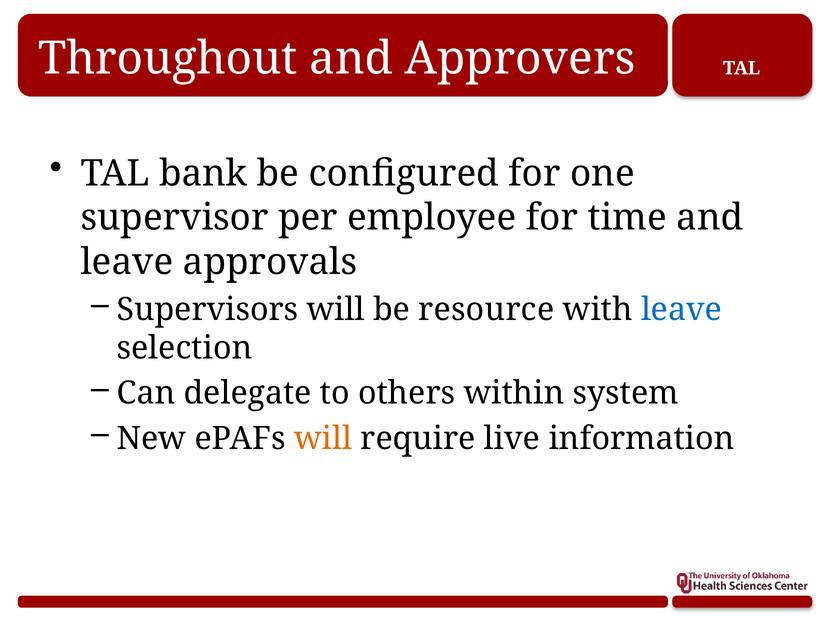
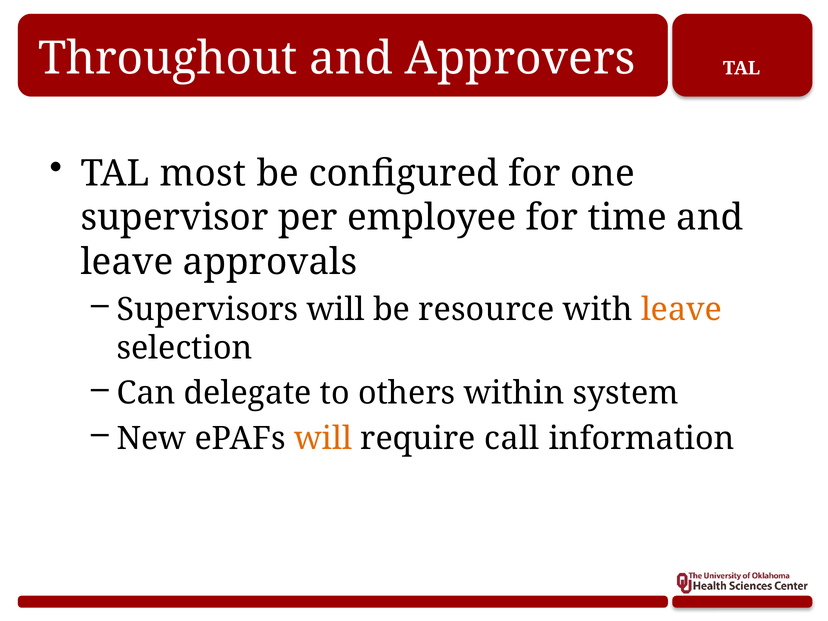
bank: bank -> most
leave at (682, 310) colour: blue -> orange
live: live -> call
